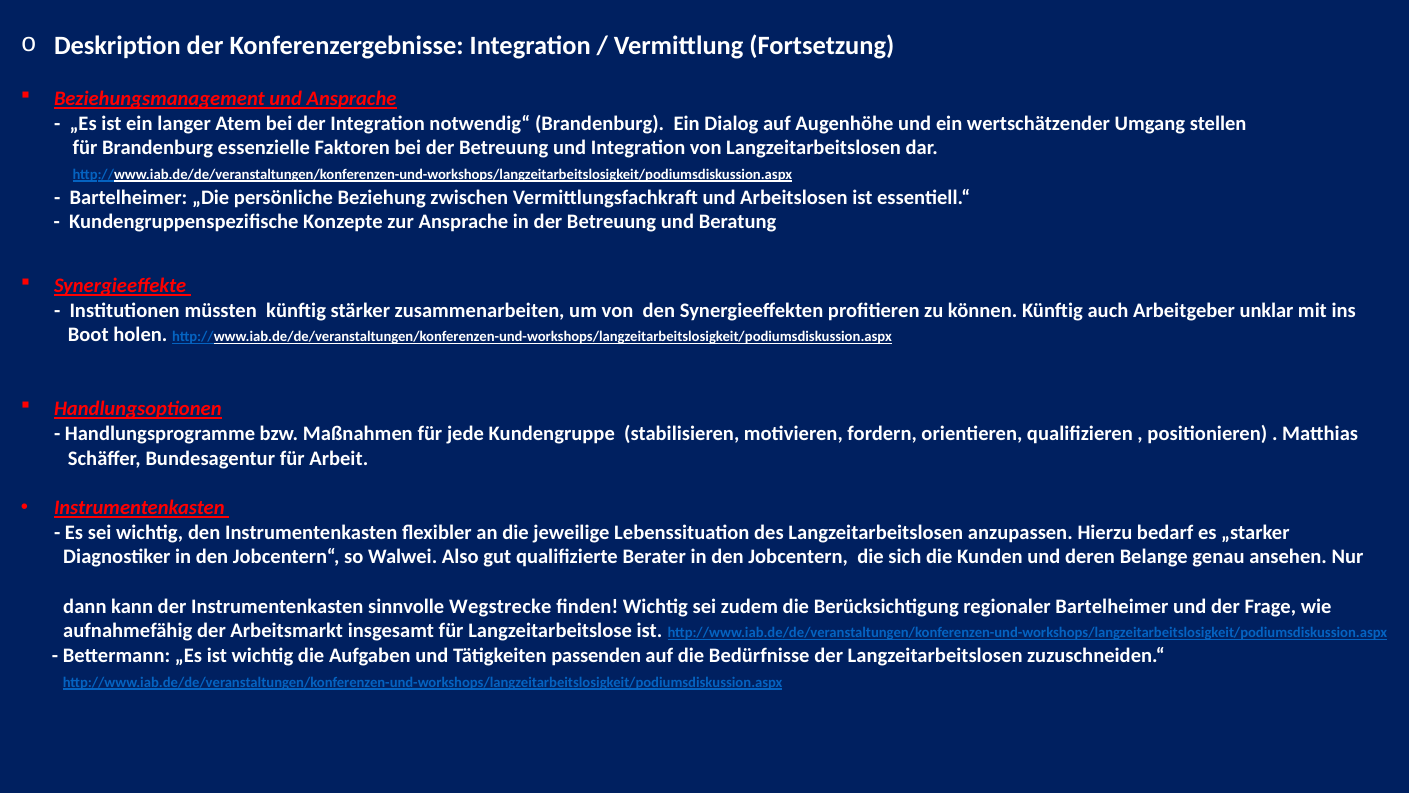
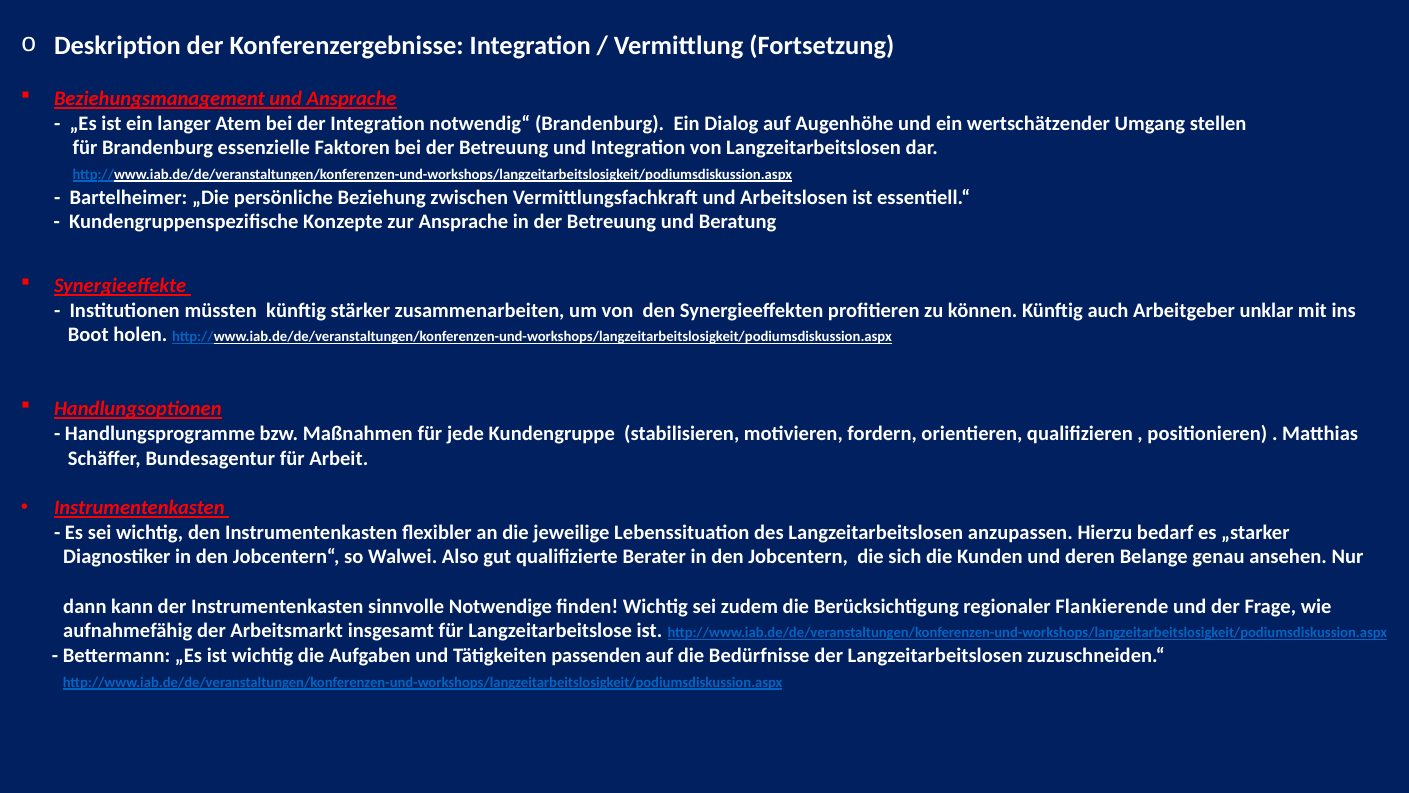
Wegstrecke: Wegstrecke -> Notwendige
regionaler Bartelheimer: Bartelheimer -> Flankierende
